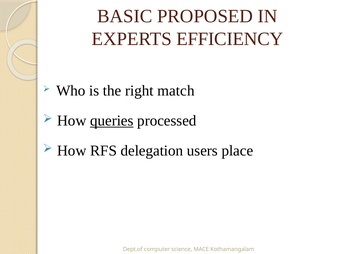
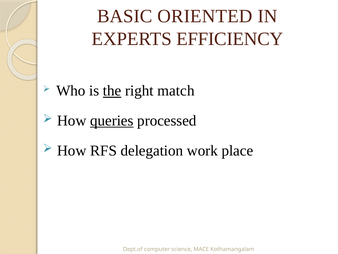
PROPOSED: PROPOSED -> ORIENTED
the underline: none -> present
users: users -> work
